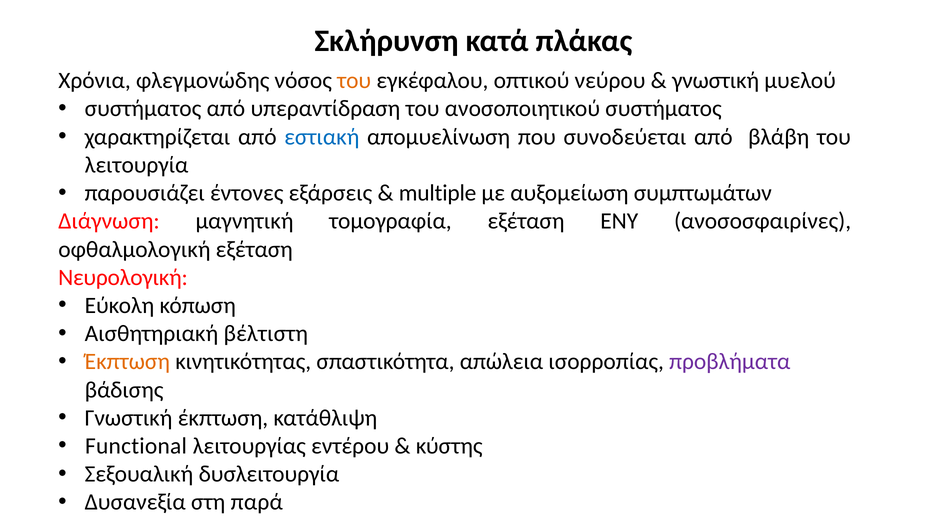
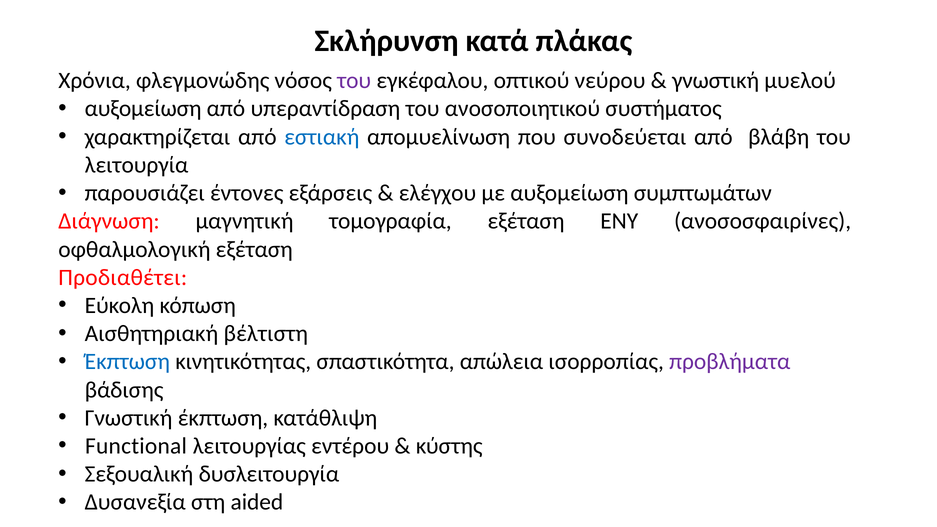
του at (354, 81) colour: orange -> purple
συστήματος at (143, 109): συστήματος -> αυξομείωση
multiple: multiple -> ελέγχου
Νευρολογική: Νευρολογική -> Προδιαθέτει
Έκπτωση at (127, 362) colour: orange -> blue
παρά: παρά -> aided
